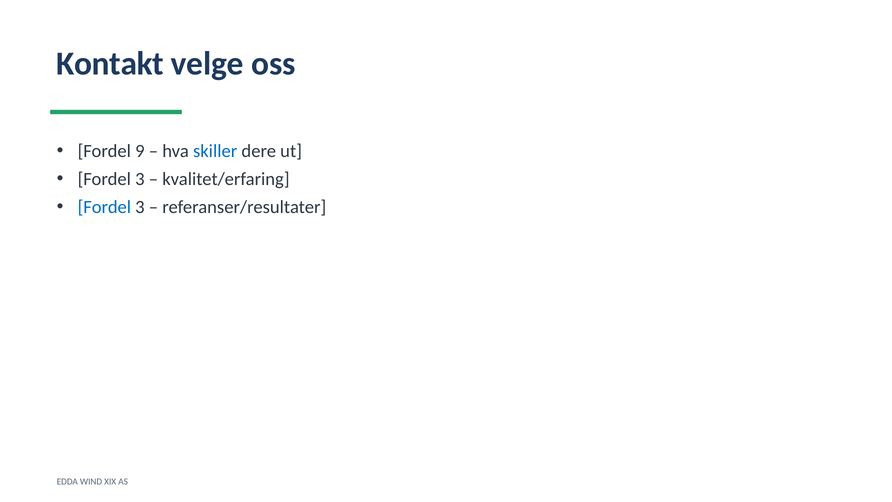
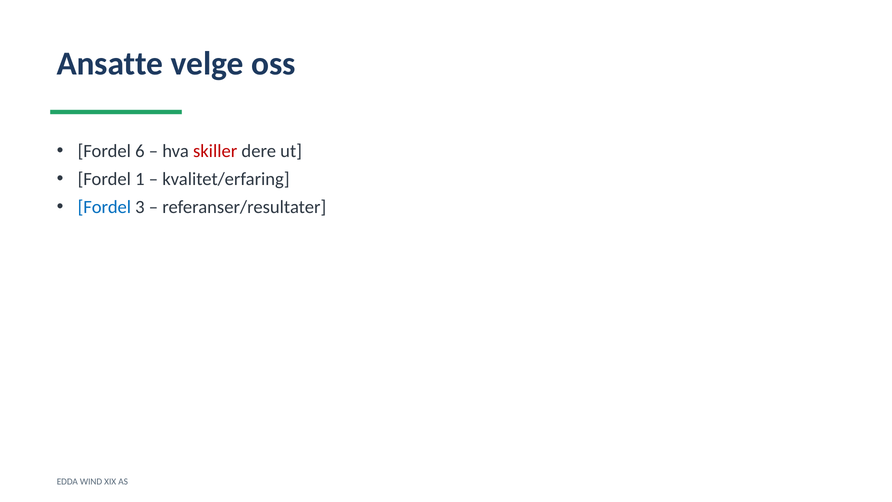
Kontakt: Kontakt -> Ansatte
9: 9 -> 6
skiller colour: blue -> red
3 at (140, 179): 3 -> 1
